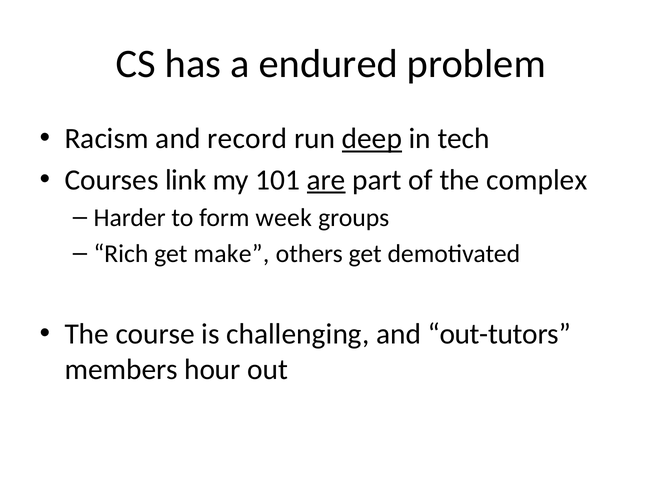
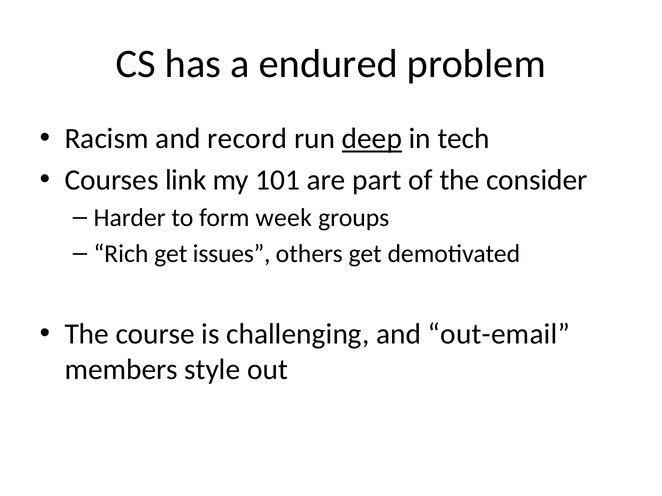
are underline: present -> none
complex: complex -> consider
make: make -> issues
out-tutors: out-tutors -> out-email
hour: hour -> style
